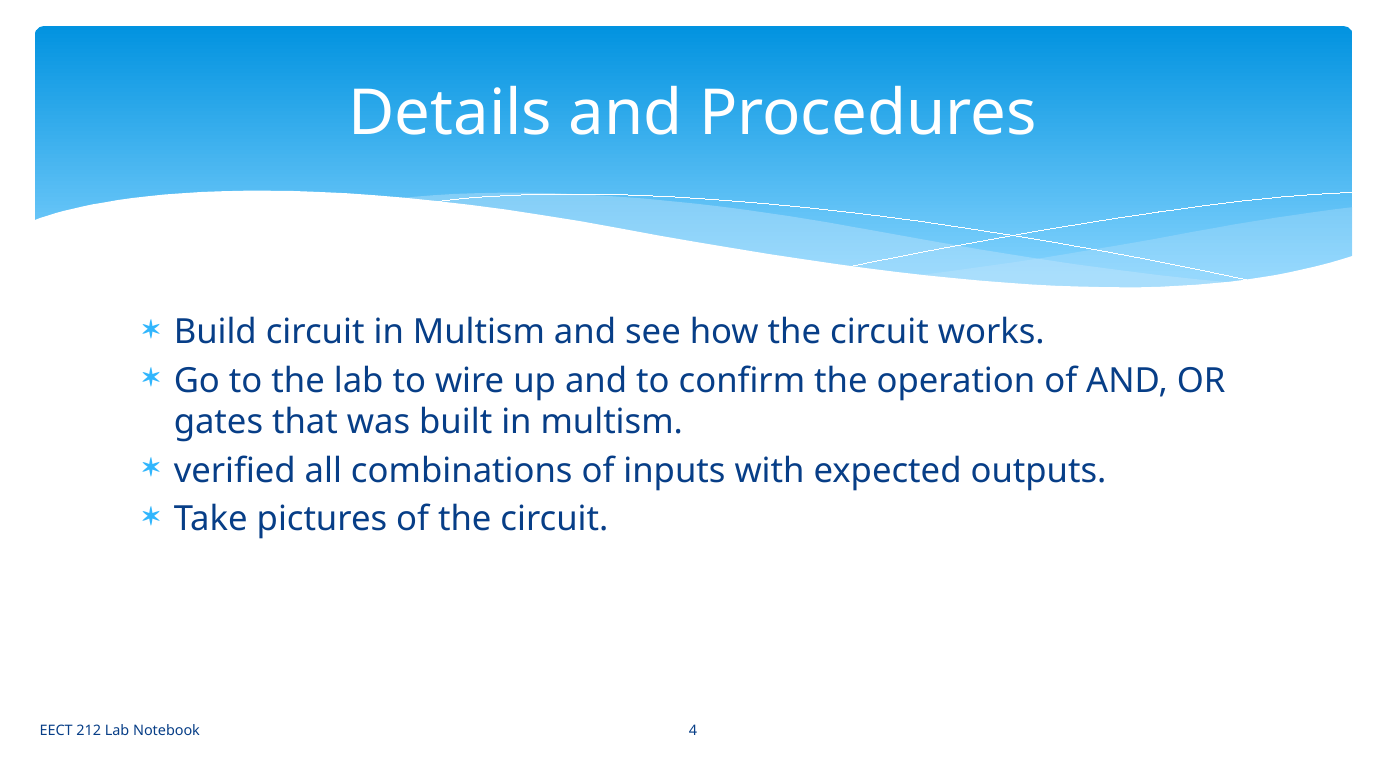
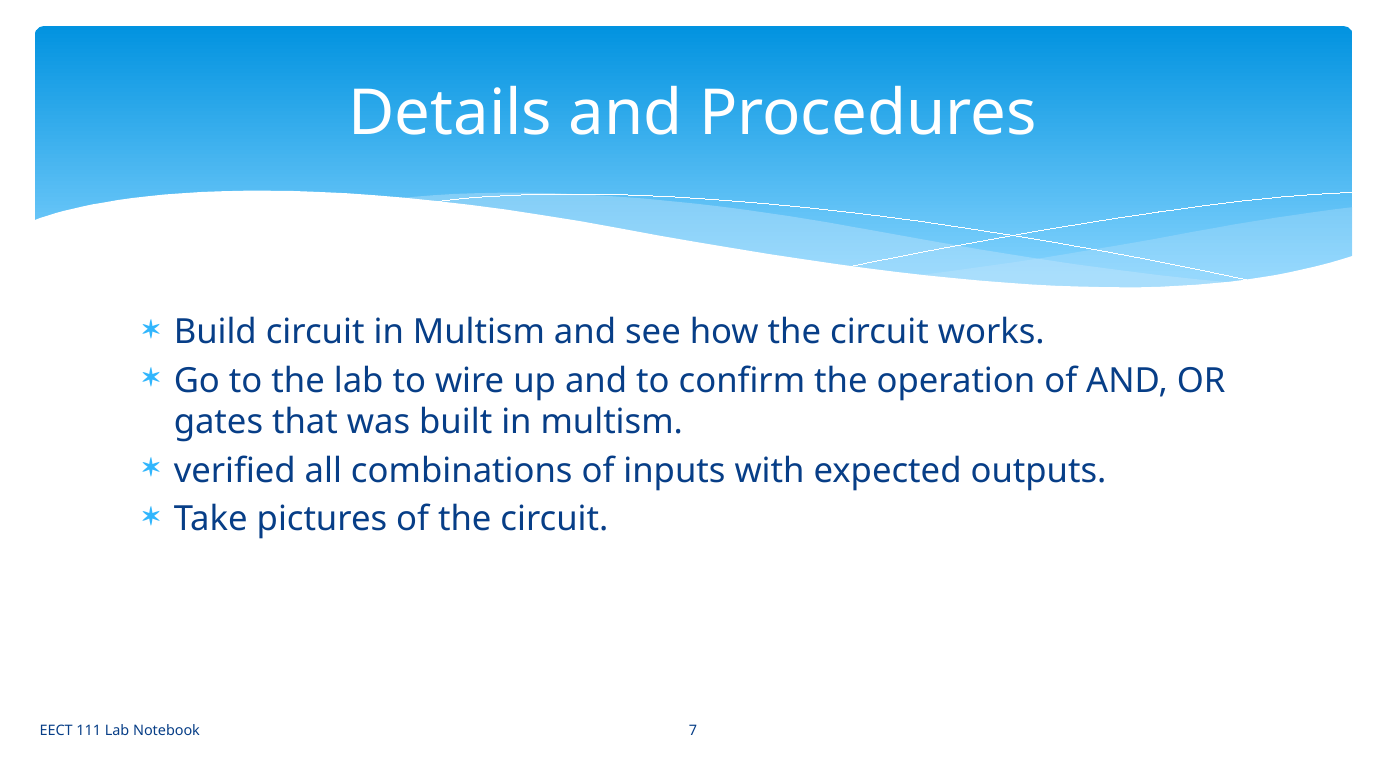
212: 212 -> 111
4: 4 -> 7
